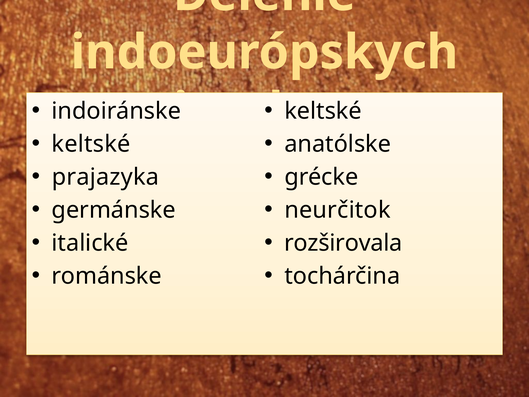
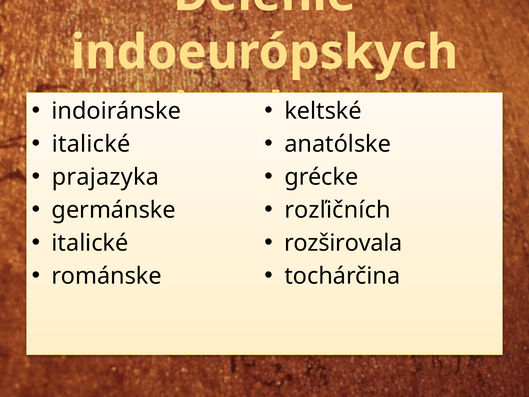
keltské at (91, 144): keltské -> italické
neurčitok: neurčitok -> rozľičních
